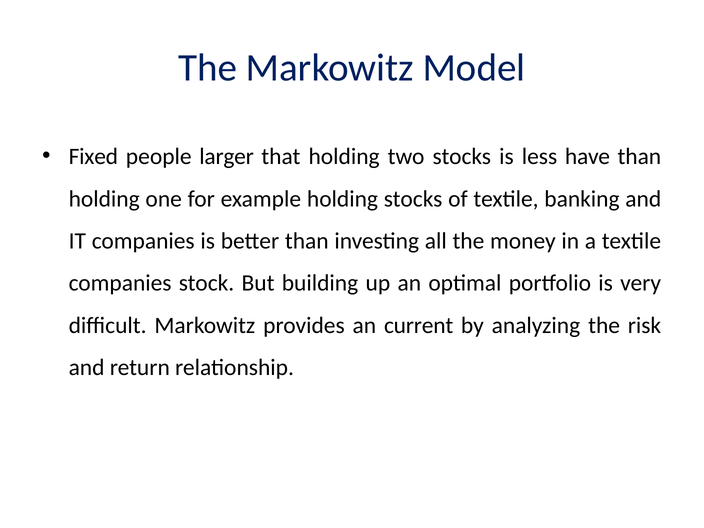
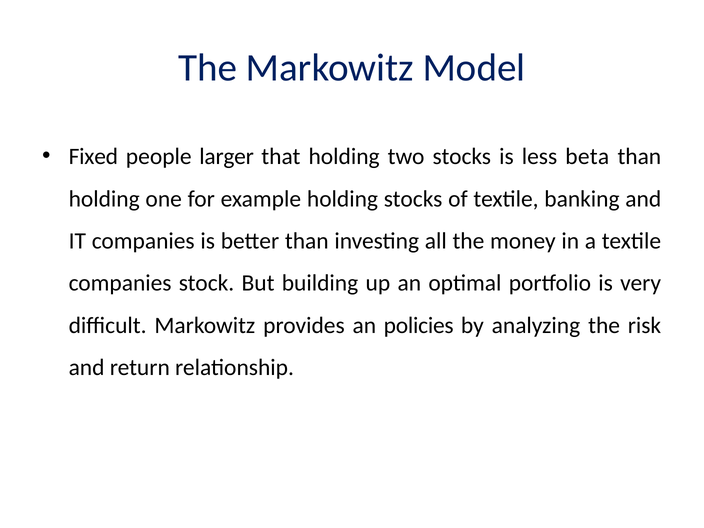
have: have -> beta
current: current -> policies
